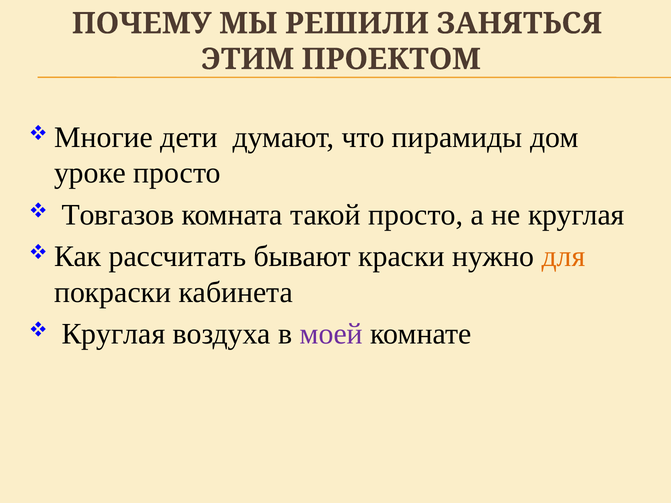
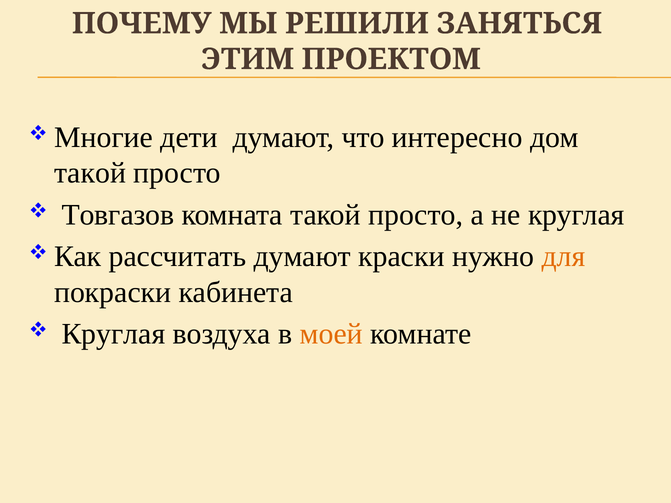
пирамиды: пирамиды -> интересно
уроке at (90, 173): уроке -> такой
рассчитать бывают: бывают -> думают
моей colour: purple -> orange
